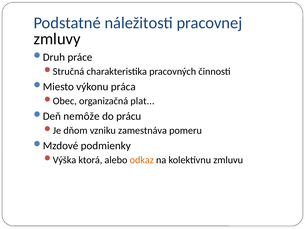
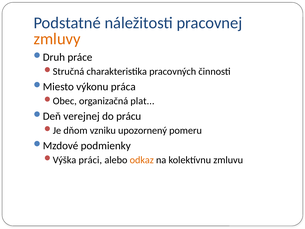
zmluvy colour: black -> orange
nemôže: nemôže -> verejnej
zamestnáva: zamestnáva -> upozornený
ktorá: ktorá -> práci
